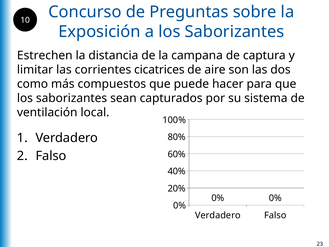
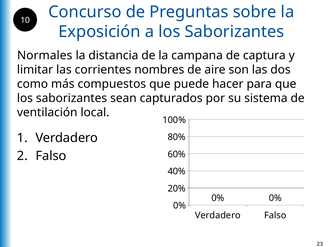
Estrechen: Estrechen -> Normales
cicatrices: cicatrices -> nombres
